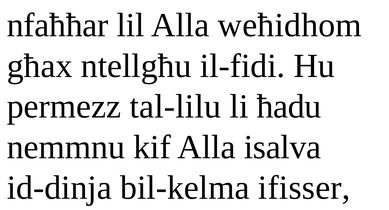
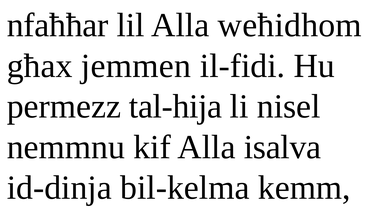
ntellgħu: ntellgħu -> jemmen
tal-lilu: tal-lilu -> tal-hija
ħadu: ħadu -> nisel
ifisser: ifisser -> kemm
